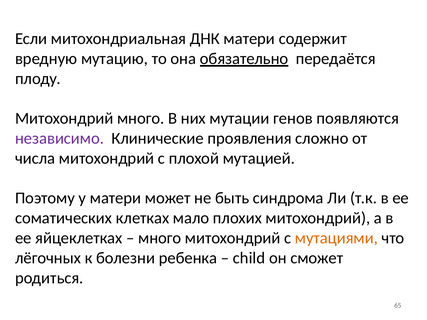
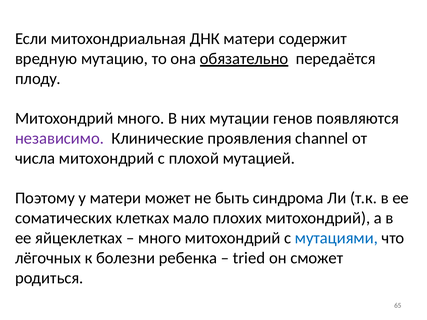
сложно: сложно -> channel
мутациями colour: orange -> blue
child: child -> tried
